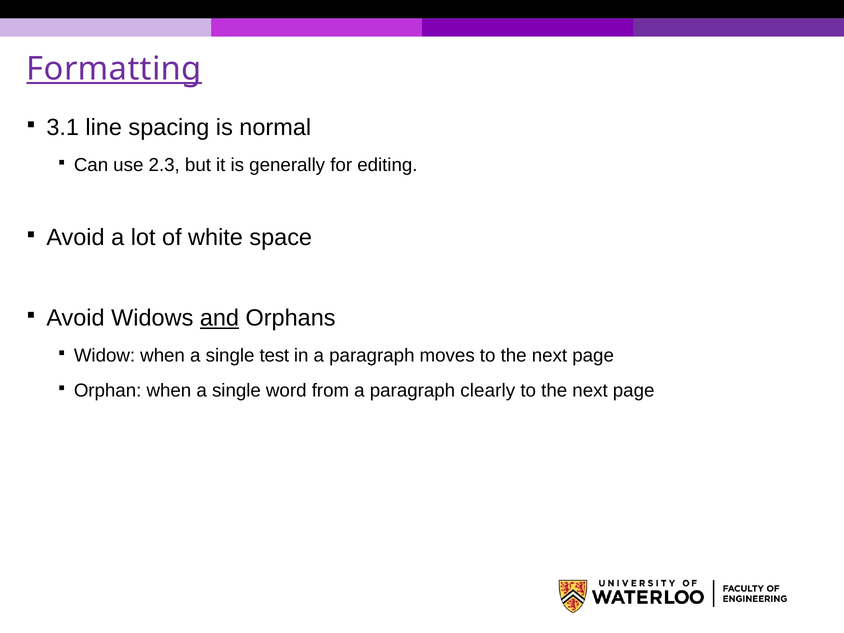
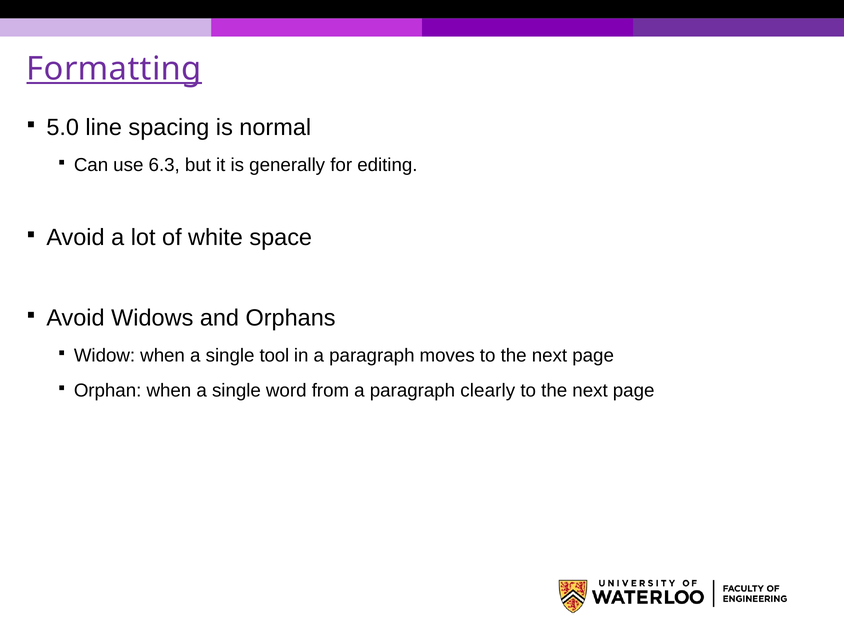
3.1: 3.1 -> 5.0
2.3: 2.3 -> 6.3
and underline: present -> none
test: test -> tool
